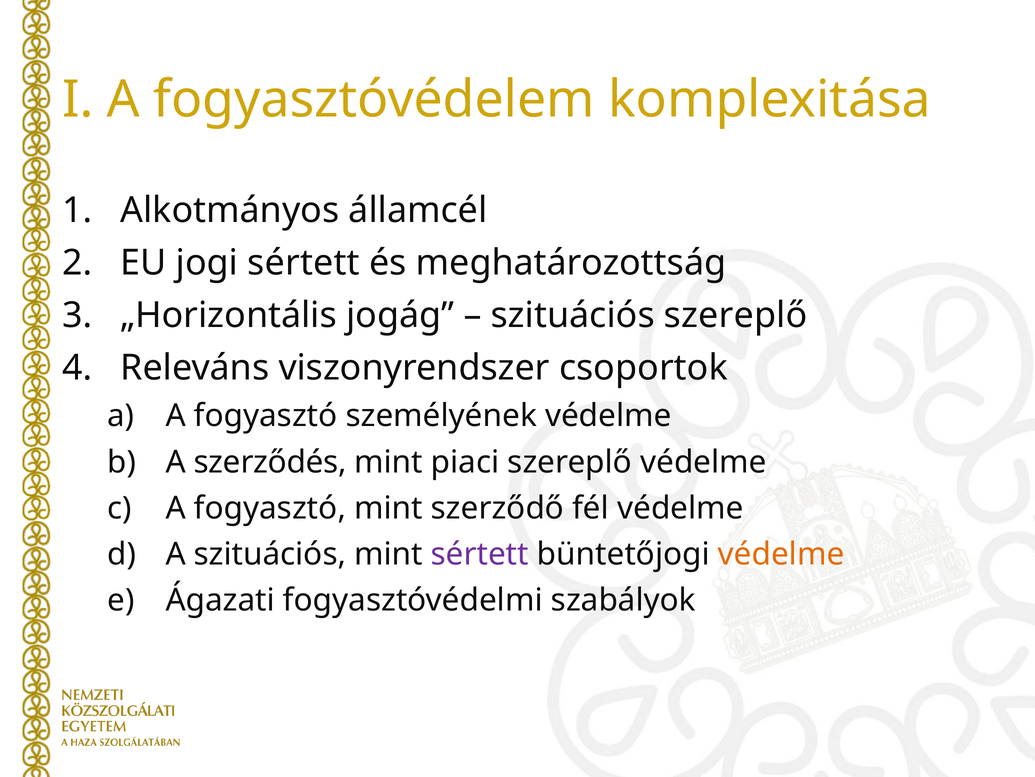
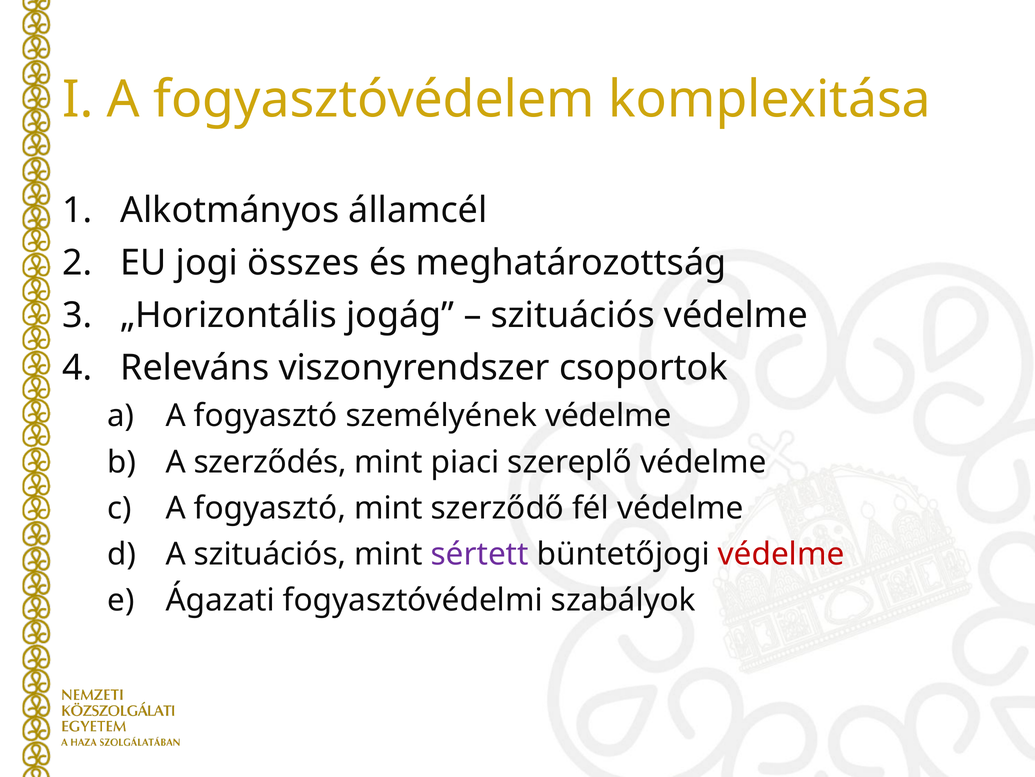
jogi sértett: sértett -> összes
szituációs szereplő: szereplő -> védelme
védelme at (781, 554) colour: orange -> red
